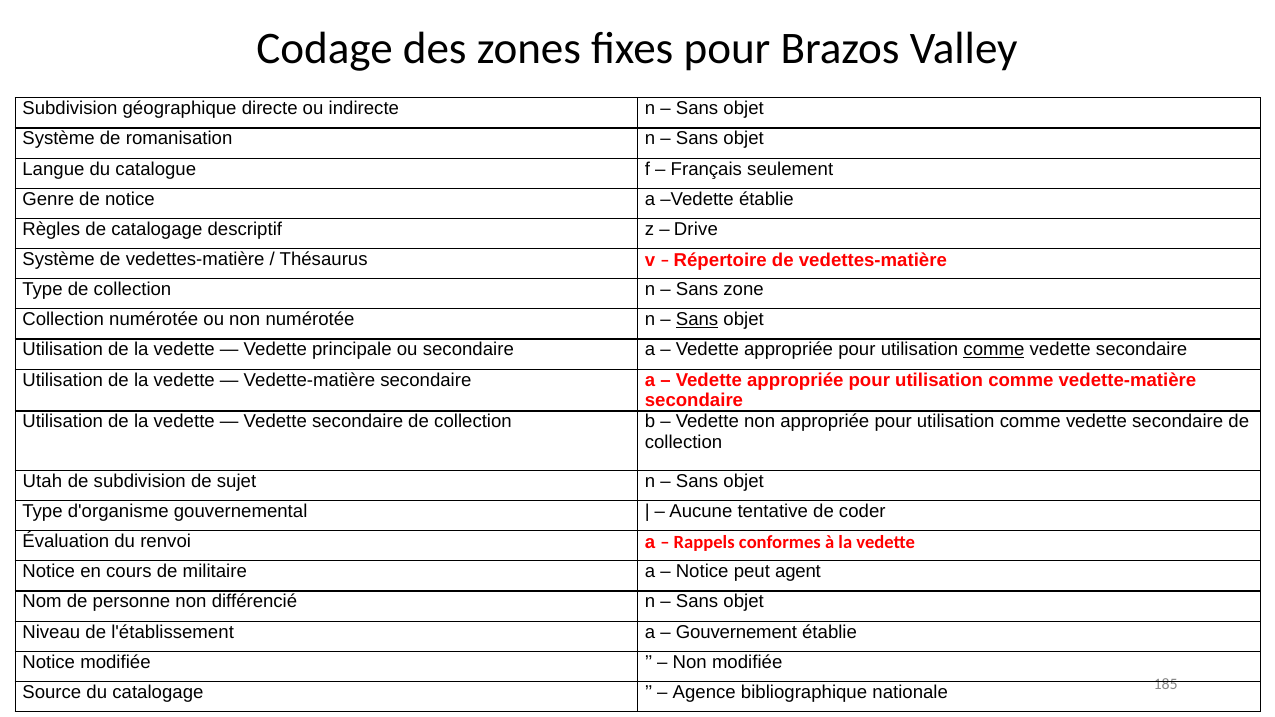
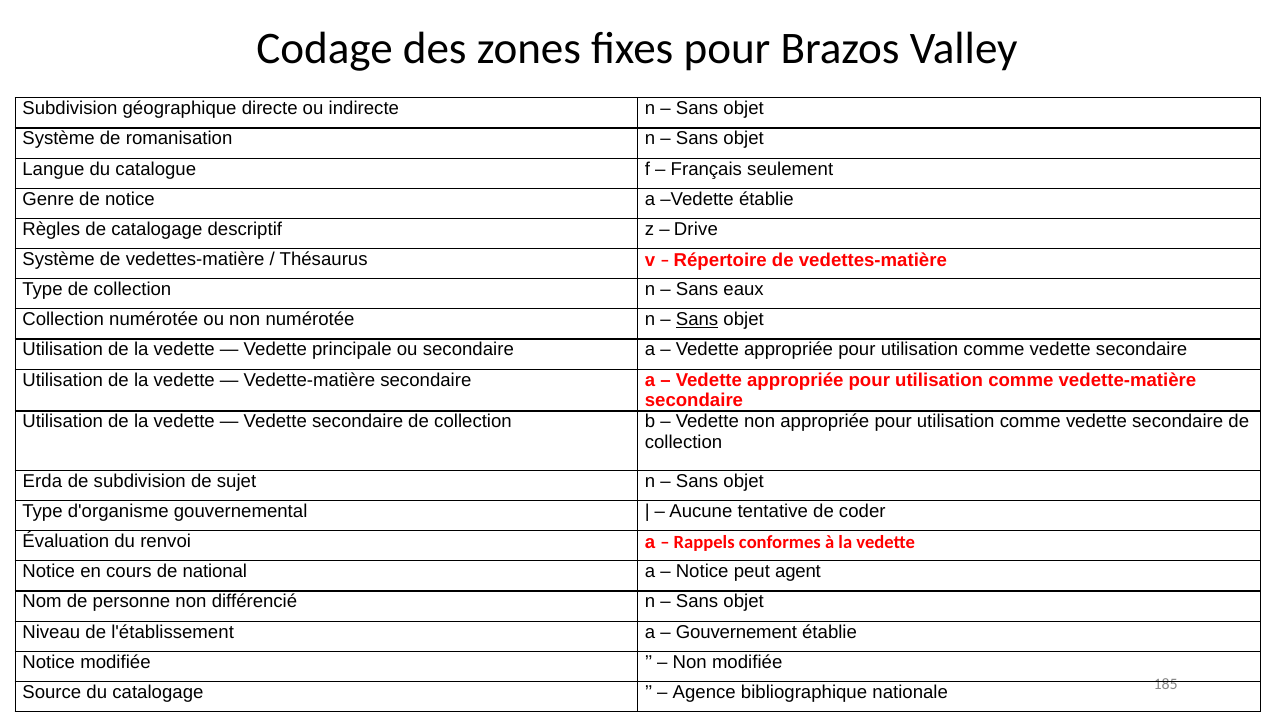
zone: zone -> eaux
comme at (994, 350) underline: present -> none
Utah: Utah -> Erda
militaire: militaire -> national
